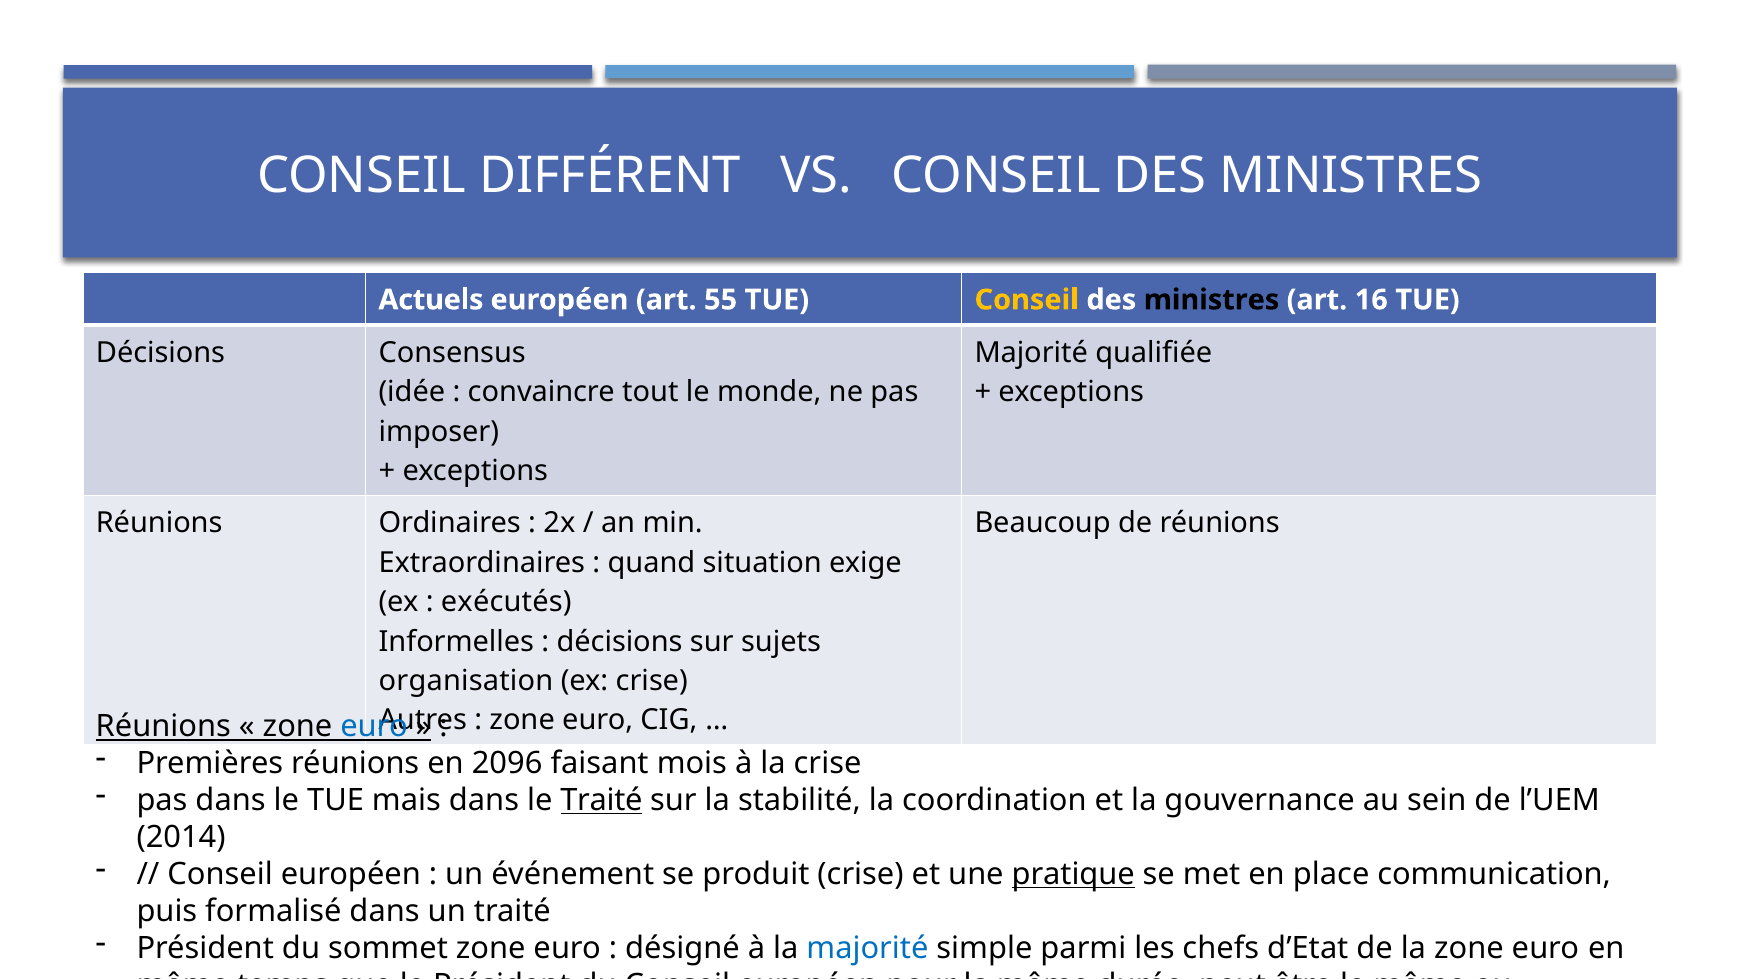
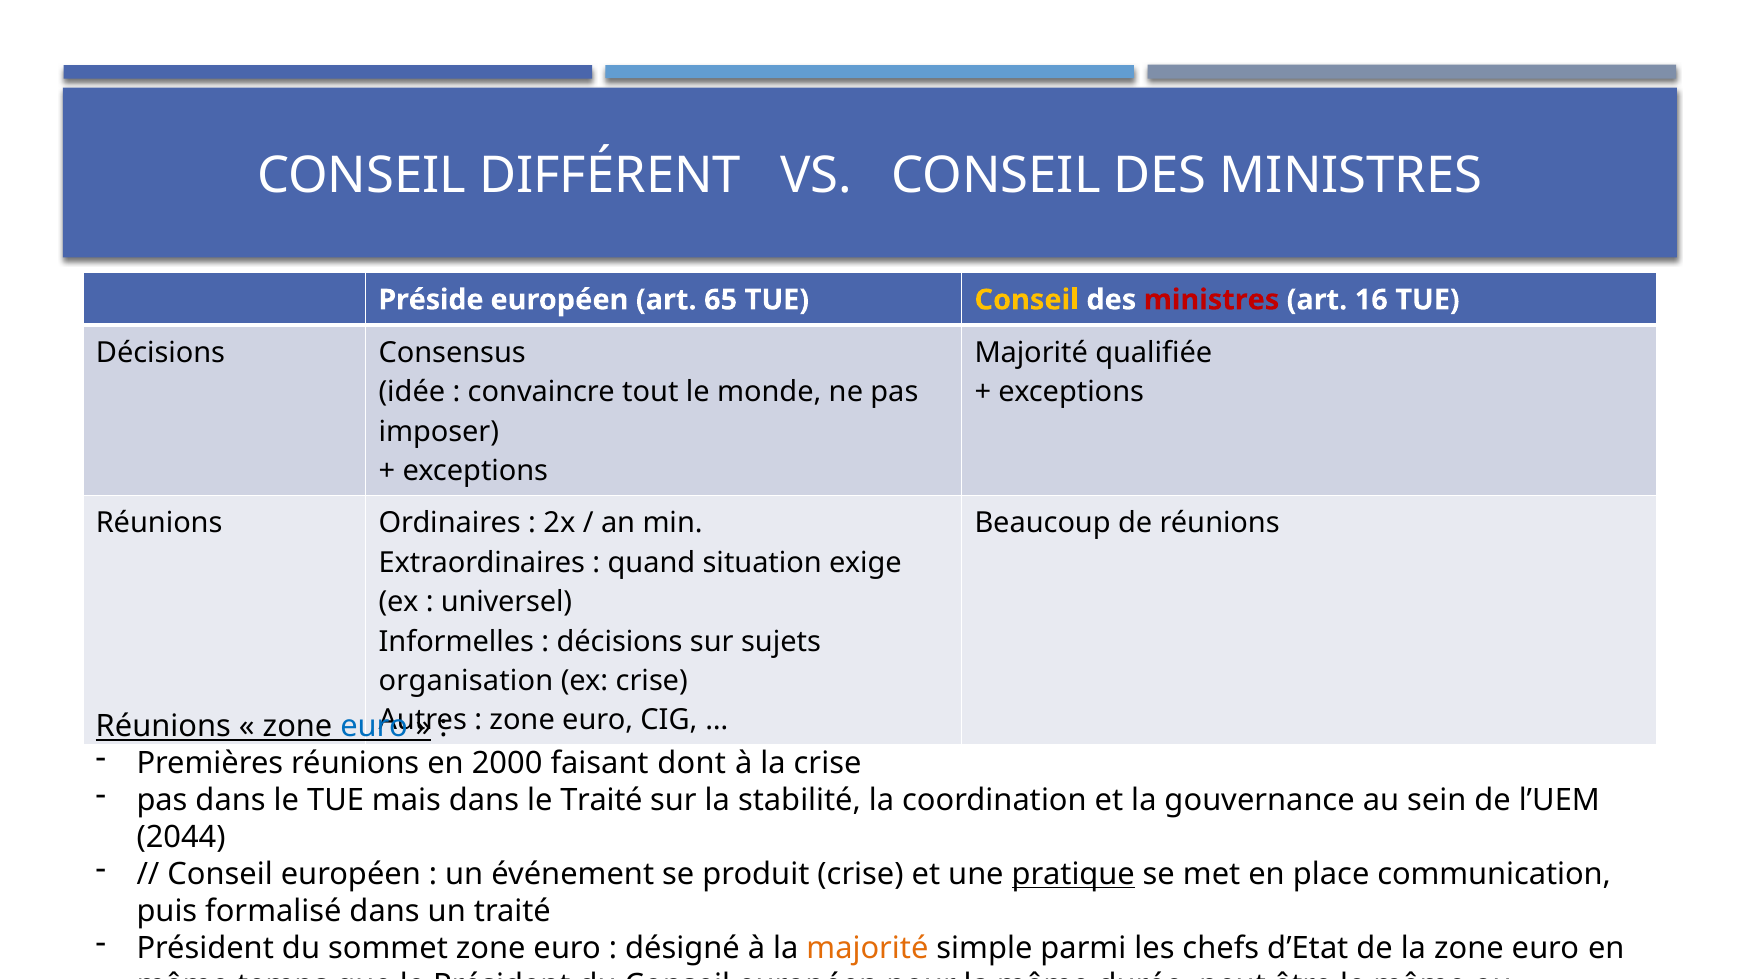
Actuels: Actuels -> Préside
55: 55 -> 65
ministres at (1211, 300) colour: black -> red
exécutés: exécutés -> universel
2096: 2096 -> 2000
mois: mois -> dont
Traité at (601, 800) underline: present -> none
2014: 2014 -> 2044
majorité at (867, 948) colour: blue -> orange
